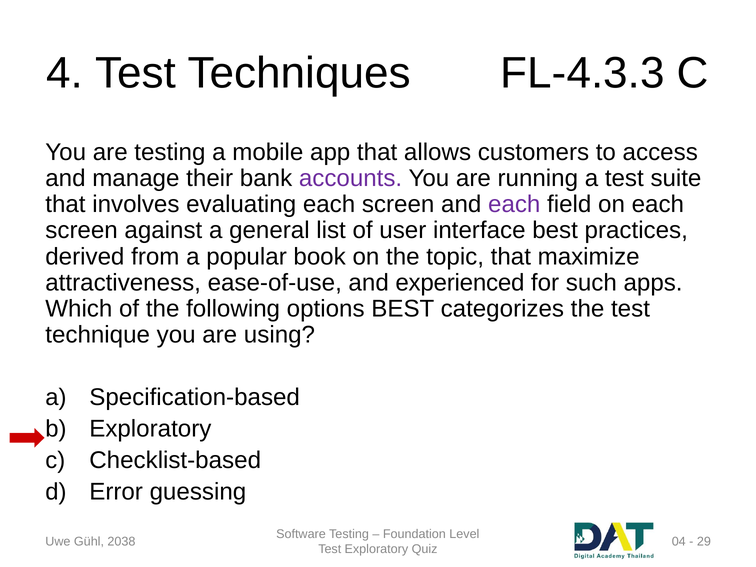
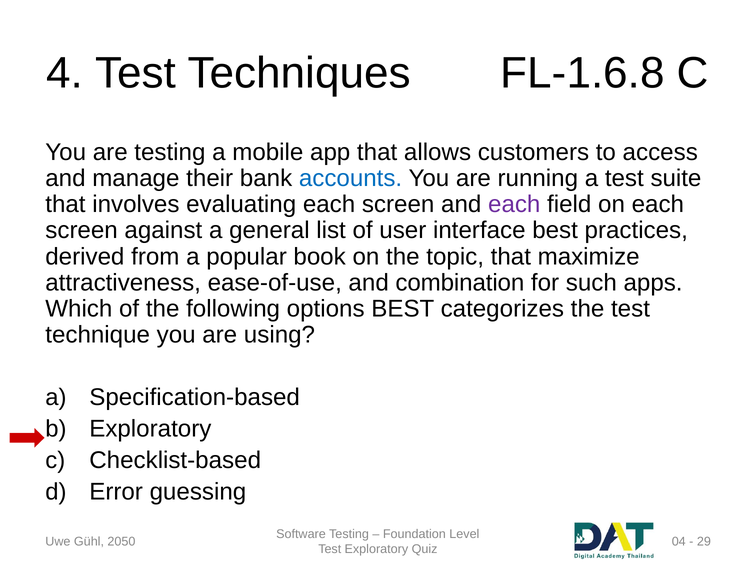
FL-4.3.3: FL-4.3.3 -> FL-1.6.8
accounts colour: purple -> blue
experienced: experienced -> combination
2038: 2038 -> 2050
